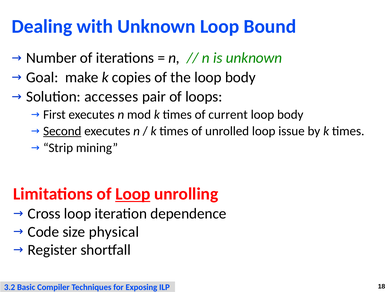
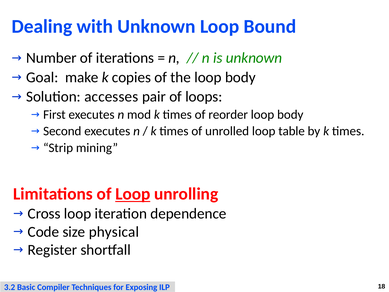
current: current -> reorder
Second underline: present -> none
issue: issue -> table
